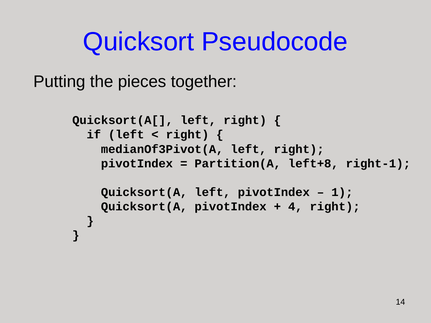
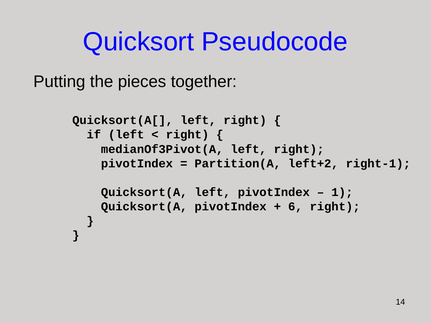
left+8: left+8 -> left+2
4: 4 -> 6
